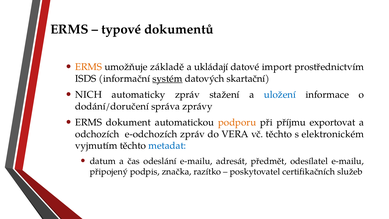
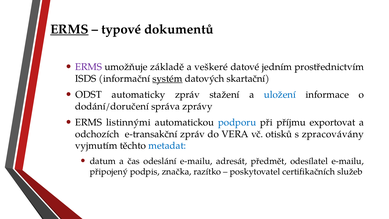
ERMS at (69, 29) underline: none -> present
ERMS at (89, 67) colour: orange -> purple
ukládají: ukládají -> veškeré
import: import -> jedním
NICH: NICH -> ODST
dokument: dokument -> listinnými
podporu colour: orange -> blue
e-odchozích: e-odchozích -> e-transakční
vč těchto: těchto -> otisků
elektronickém: elektronickém -> zpracovávány
